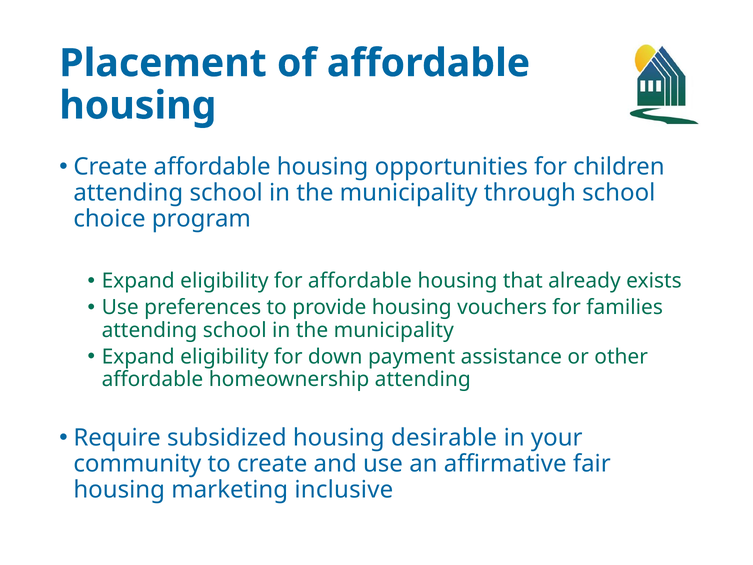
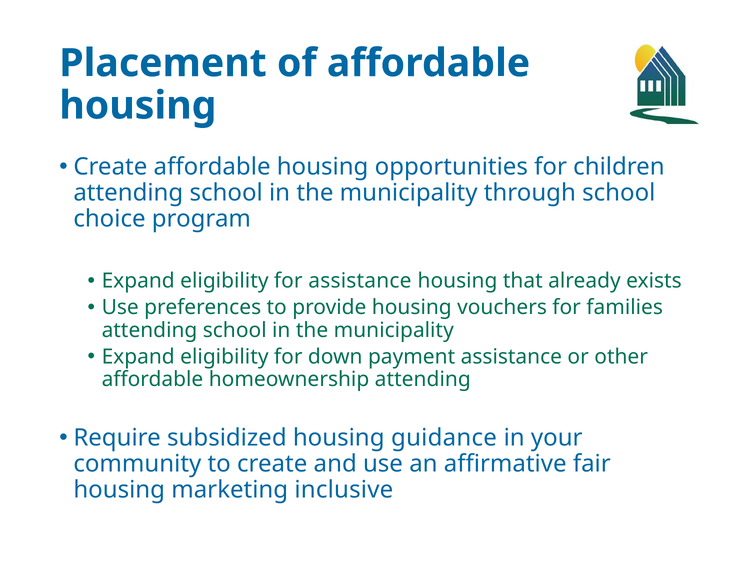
for affordable: affordable -> assistance
desirable: desirable -> guidance
